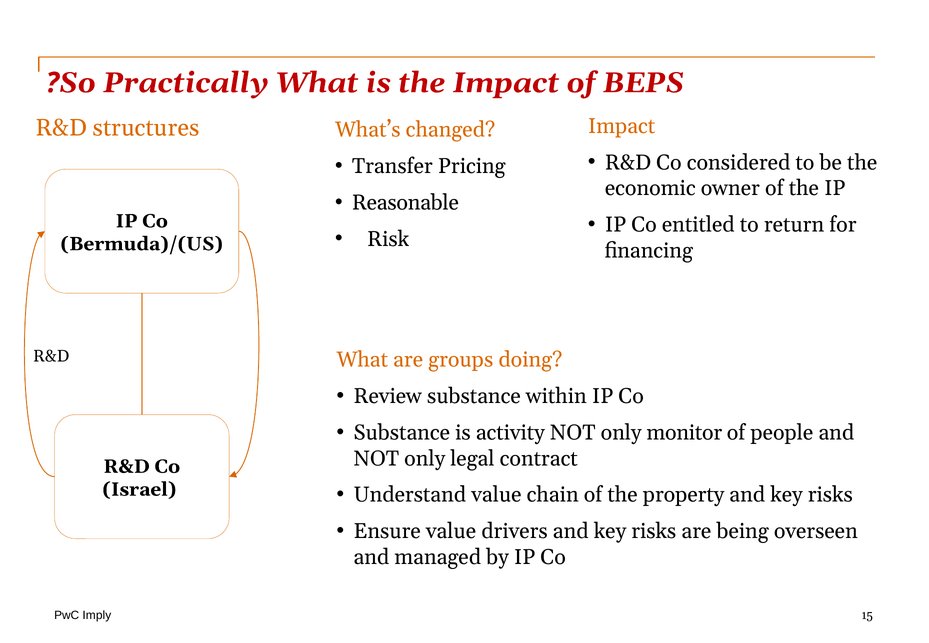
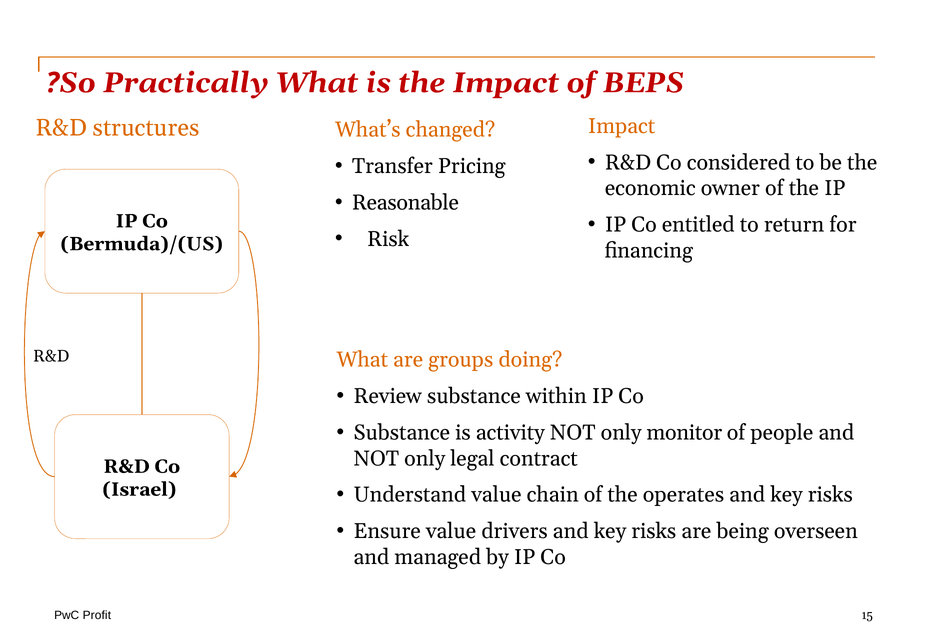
property: property -> operates
Imply: Imply -> Profit
